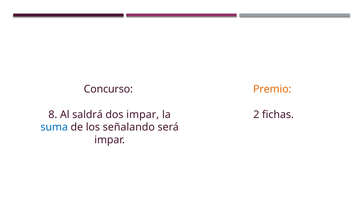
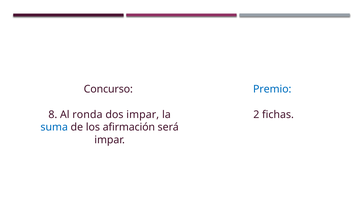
Premio colour: orange -> blue
saldrá: saldrá -> ronda
señalando: señalando -> afirmación
